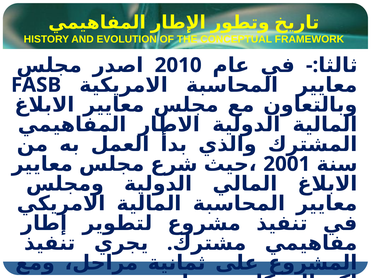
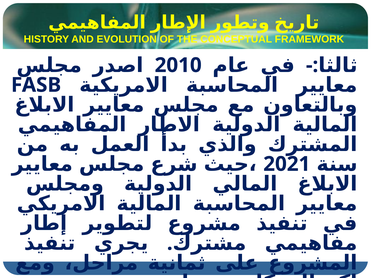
2001: 2001 -> 2021
